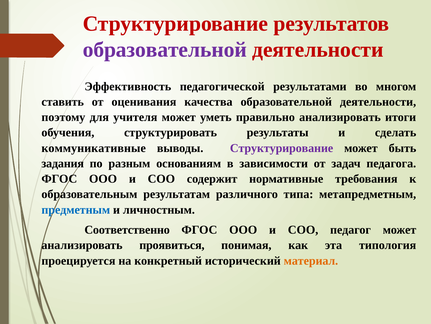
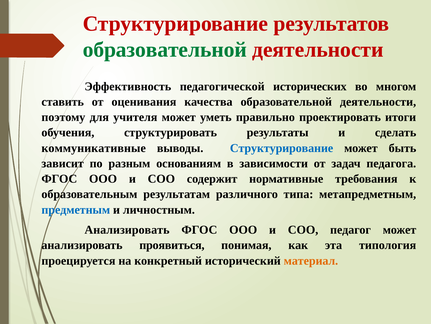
образовательной at (165, 50) colour: purple -> green
результатами: результатами -> исторических
правильно анализировать: анализировать -> проектировать
Структурирование at (282, 148) colour: purple -> blue
задания: задания -> зависит
Соответственно at (127, 229): Соответственно -> Анализировать
